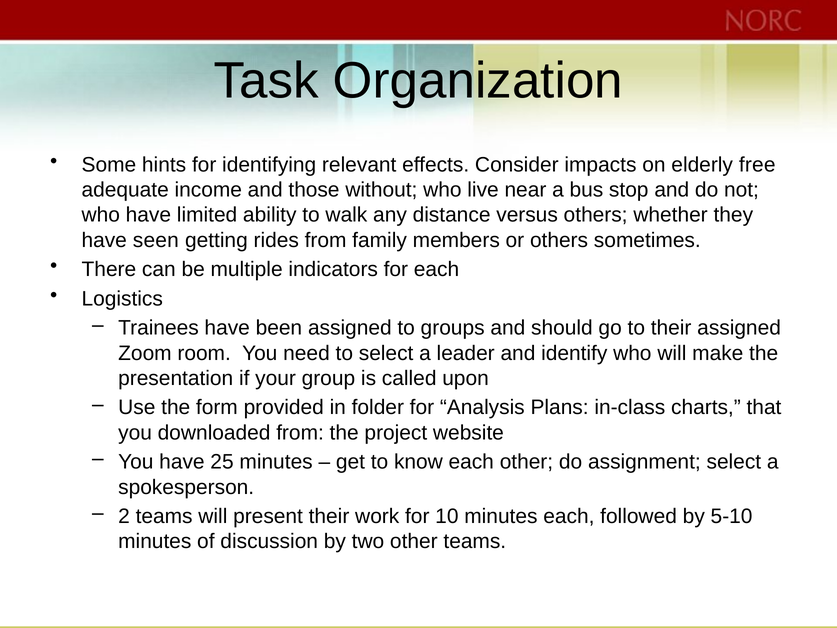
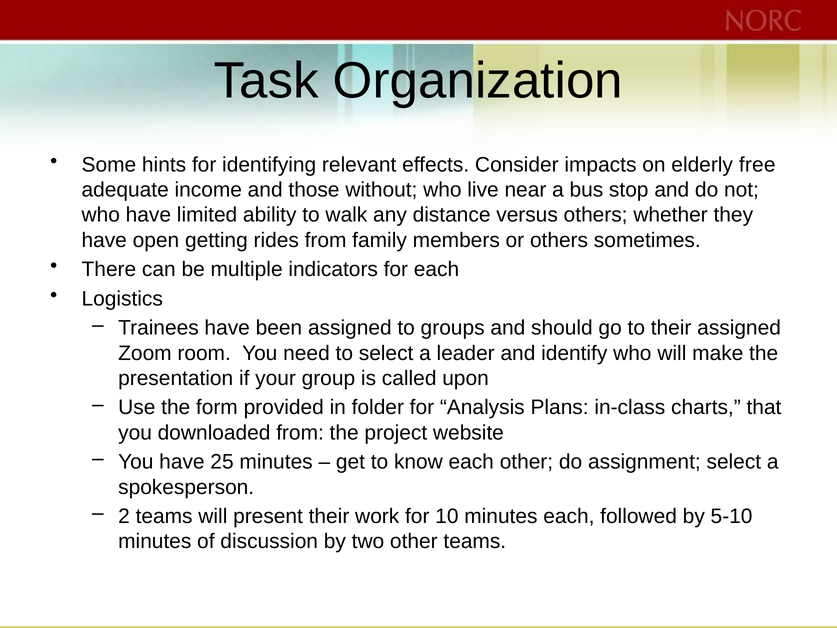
seen: seen -> open
